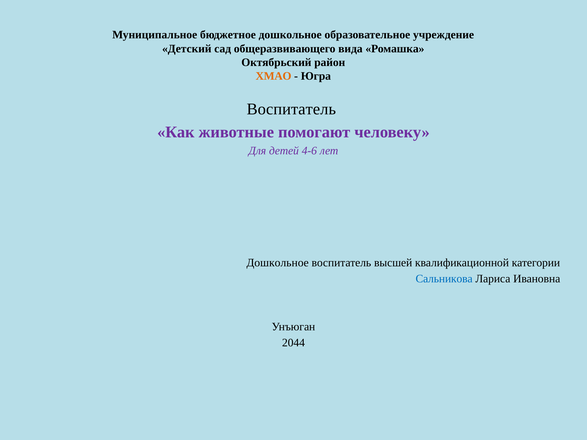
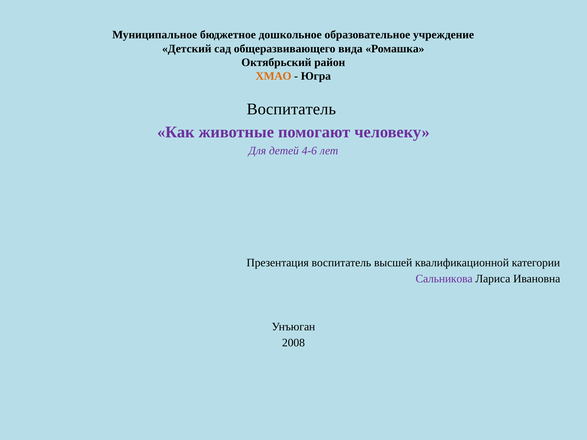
Дошкольное at (278, 263): Дошкольное -> Презентация
Сальникова colour: blue -> purple
2044: 2044 -> 2008
